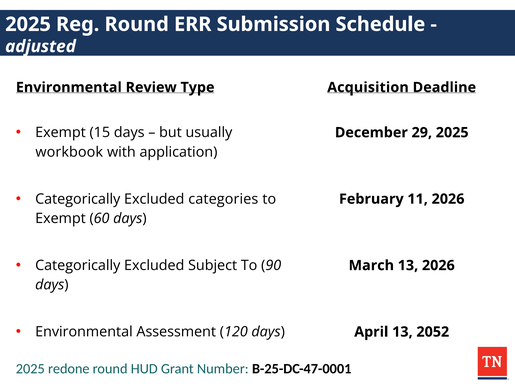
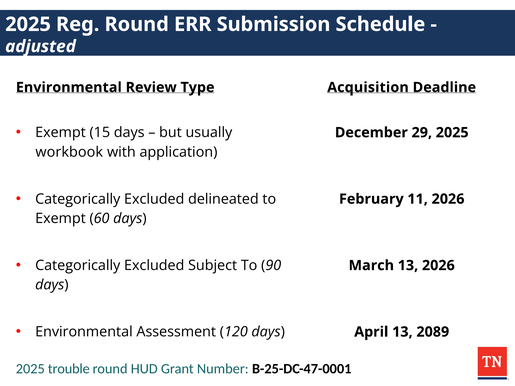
categories: categories -> delineated
2052: 2052 -> 2089
redone: redone -> trouble
